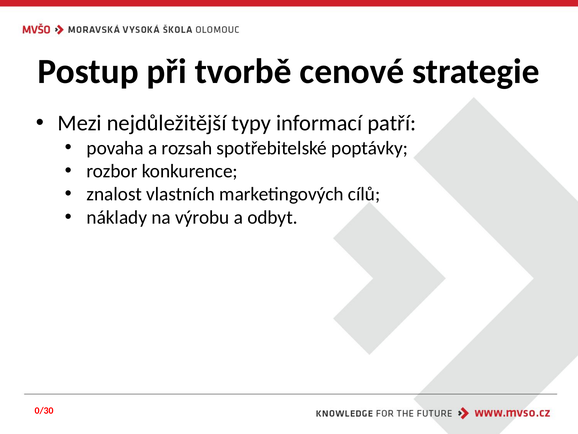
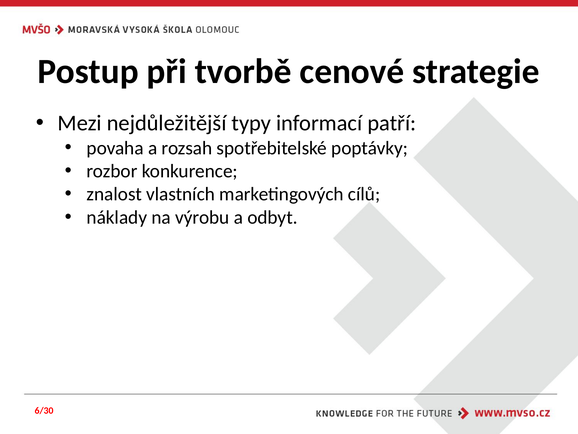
0/30: 0/30 -> 6/30
